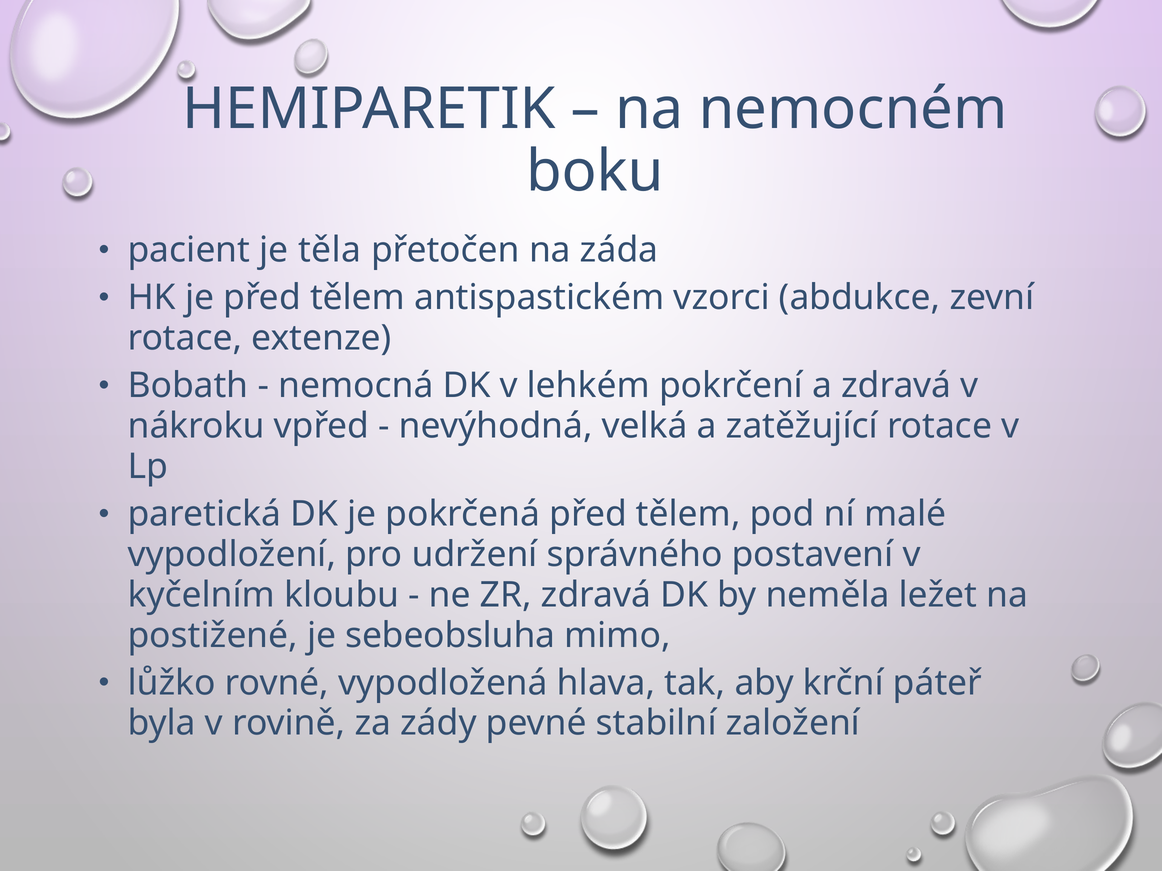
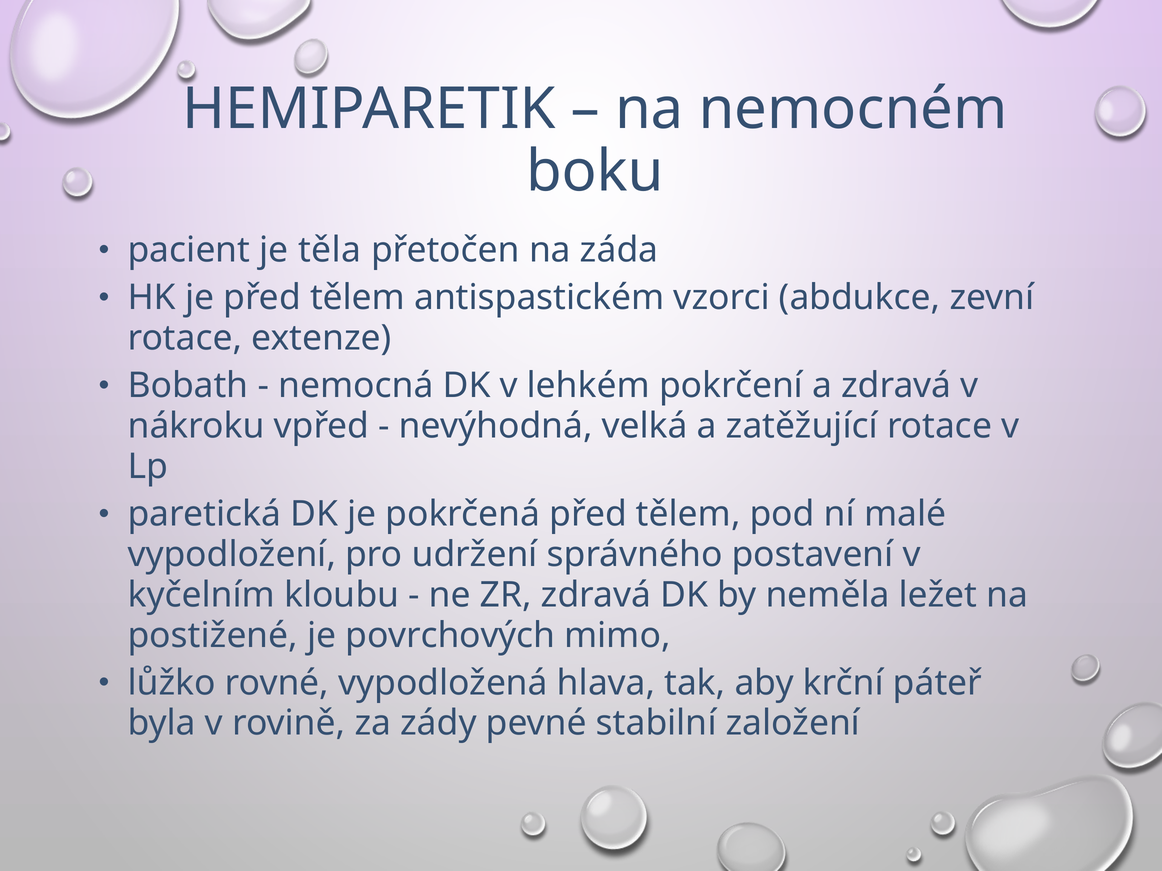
sebeobsluha: sebeobsluha -> povrchových
